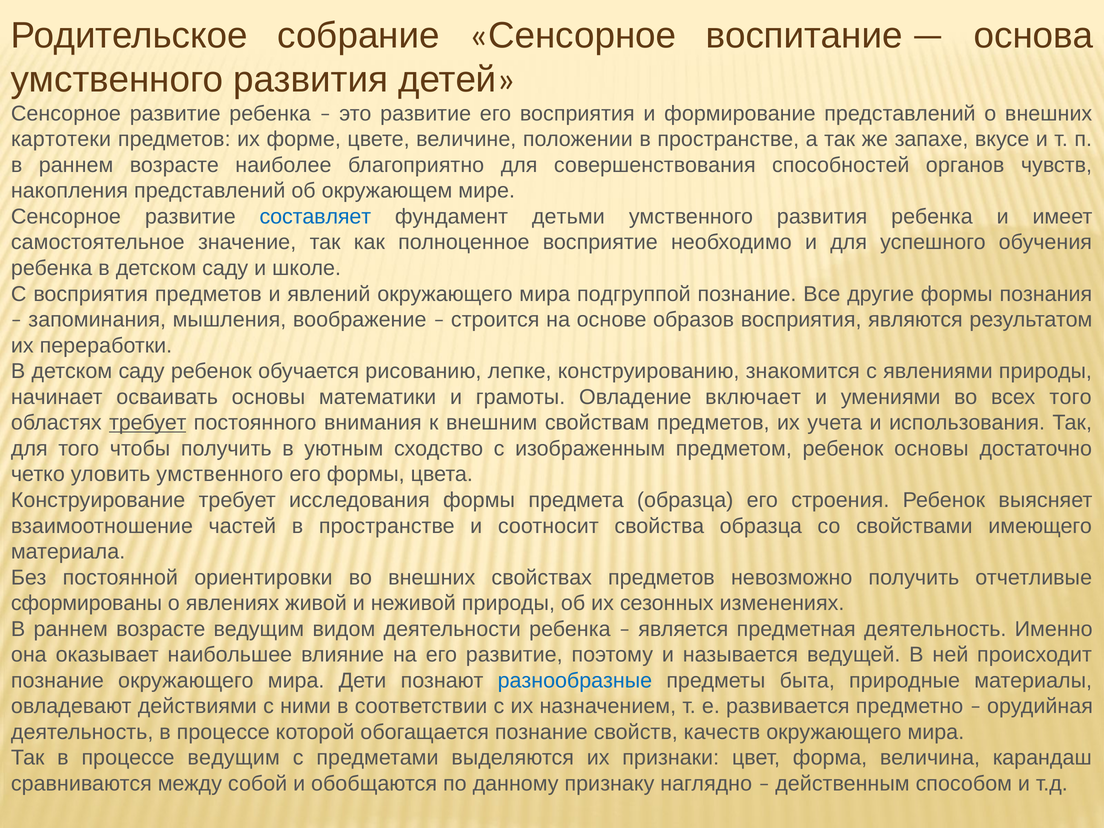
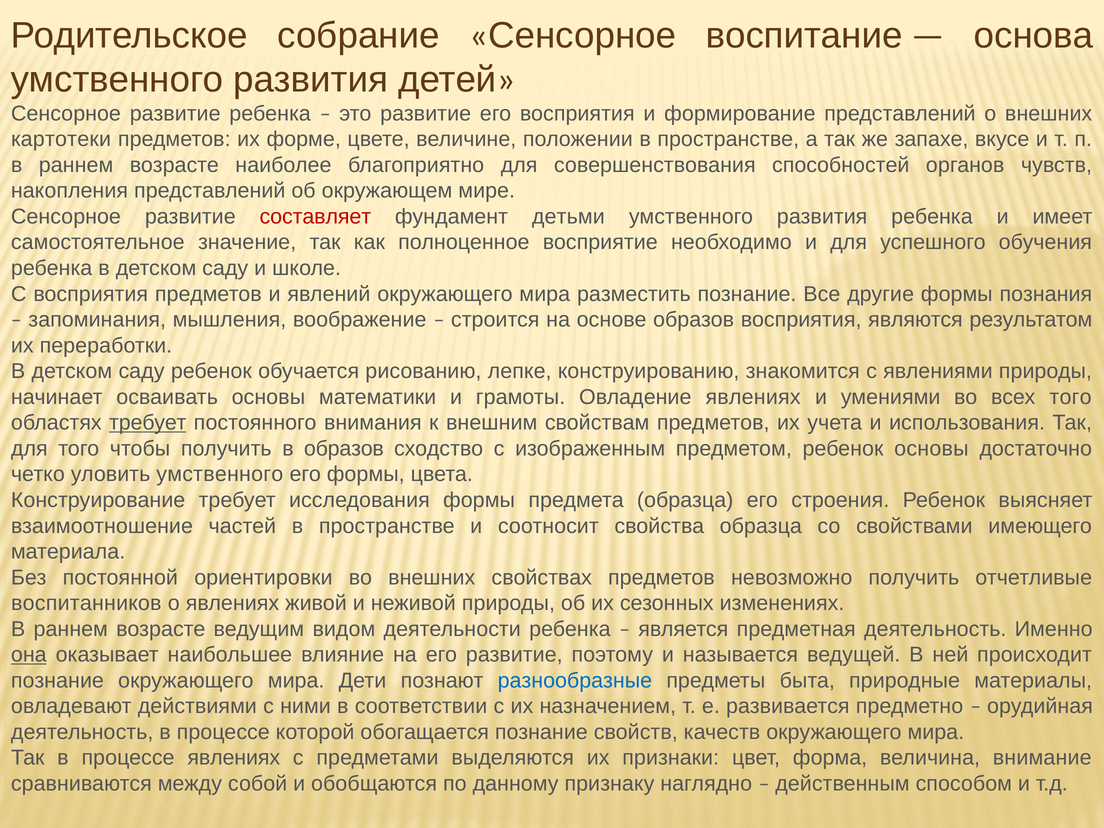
составляет colour: blue -> red
подгруппой: подгруппой -> разместить
Овладение включает: включает -> явлениях
в уютным: уютным -> образов
сформированы: сформированы -> воспитанников
она underline: none -> present
процессе ведущим: ведущим -> явлениях
карандаш: карандаш -> внимание
